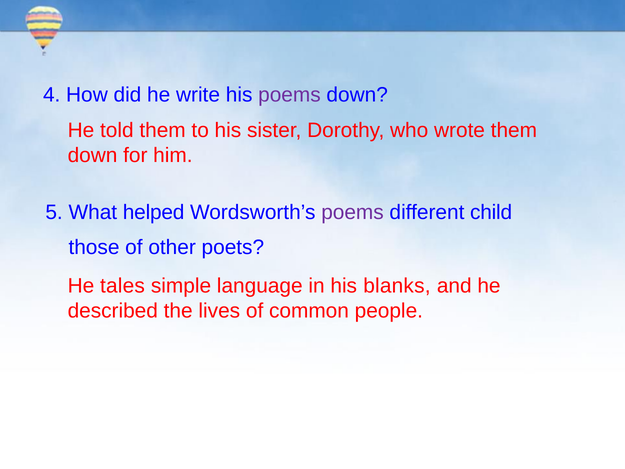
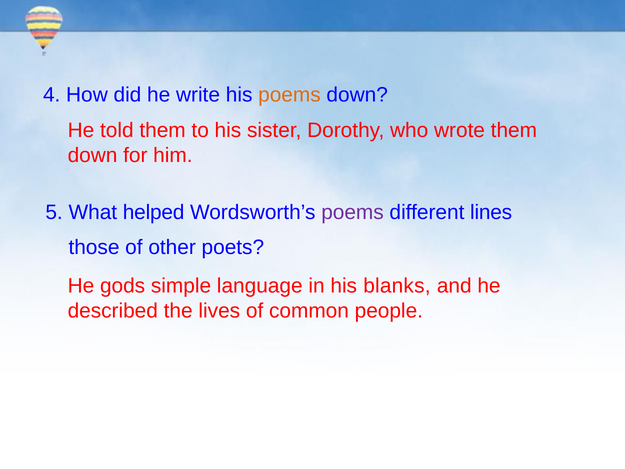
poems at (289, 95) colour: purple -> orange
child: child -> lines
tales: tales -> gods
